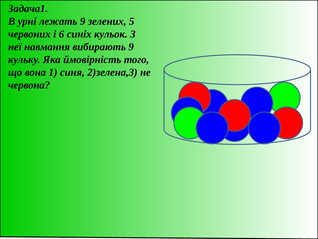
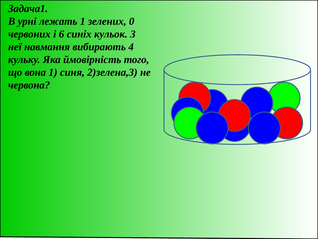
лежать 9: 9 -> 1
5: 5 -> 0
вибирають 9: 9 -> 4
